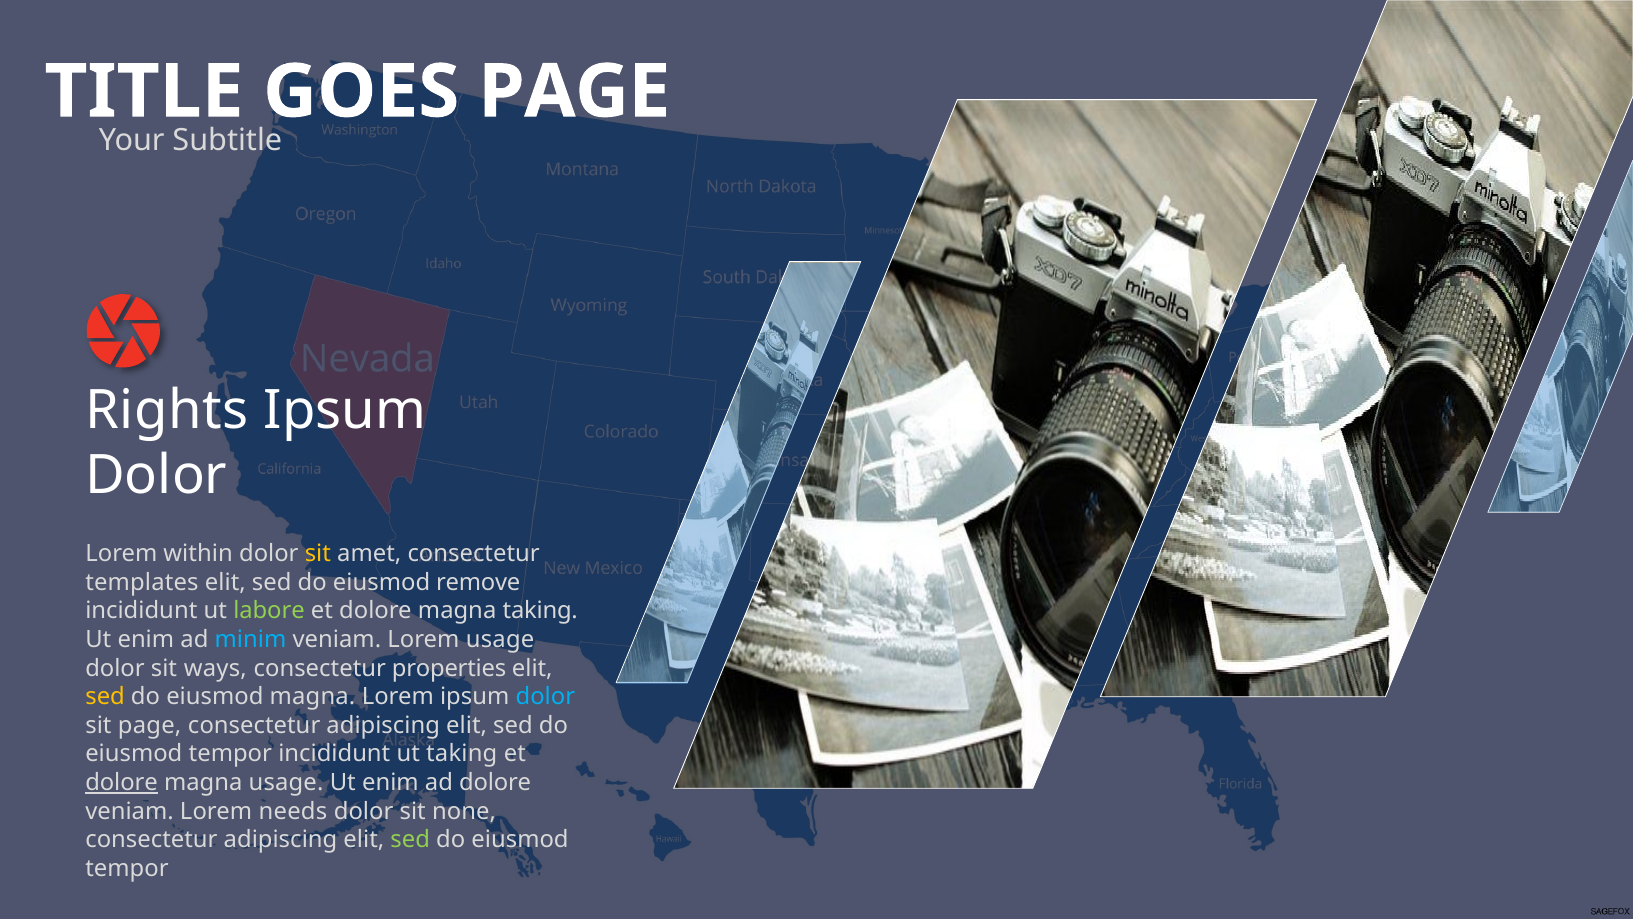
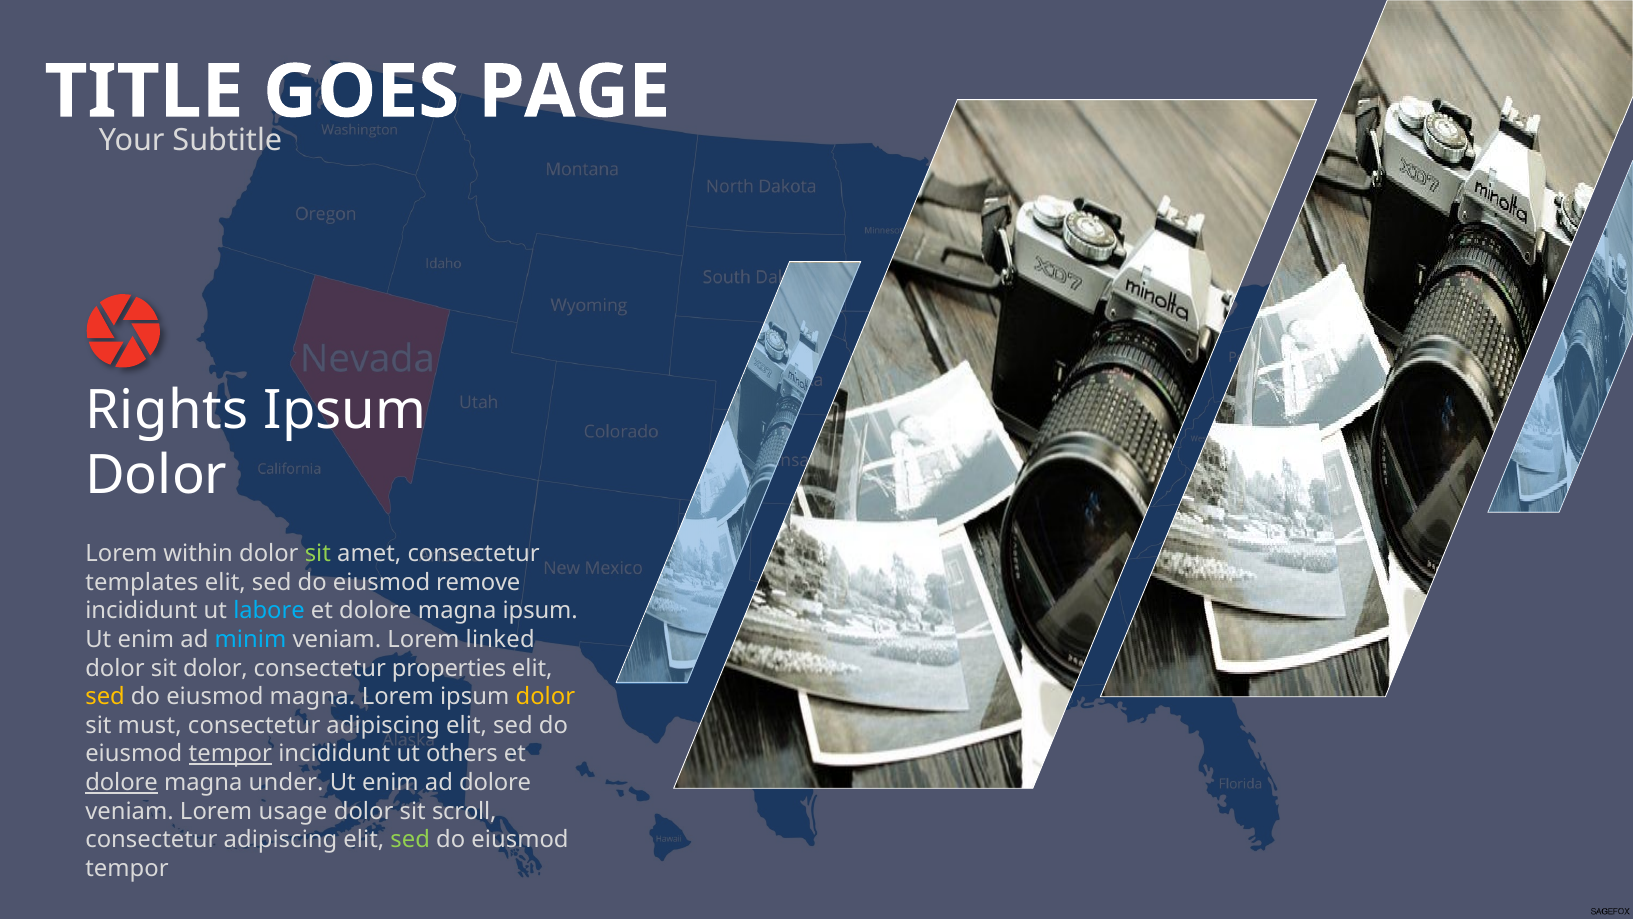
sit at (318, 553) colour: yellow -> light green
labore colour: light green -> light blue
magna taking: taking -> ipsum
Lorem usage: usage -> linked
sit ways: ways -> dolor
dolor at (545, 696) colour: light blue -> yellow
sit page: page -> must
tempor at (230, 754) underline: none -> present
ut taking: taking -> others
magna usage: usage -> under
needs: needs -> usage
none: none -> scroll
